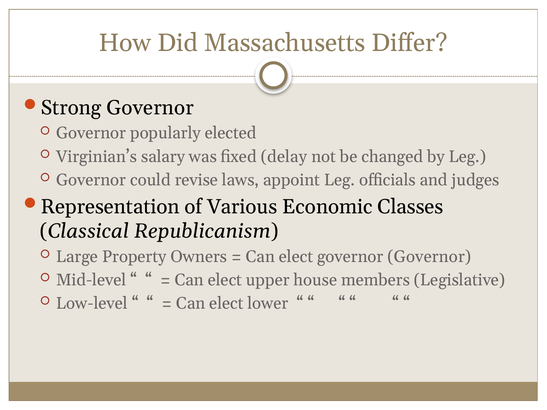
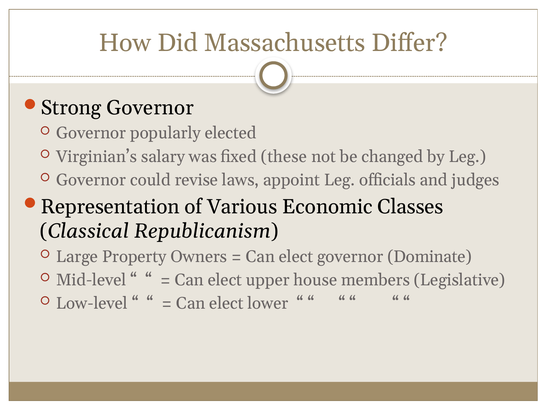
delay: delay -> these
governor Governor: Governor -> Dominate
